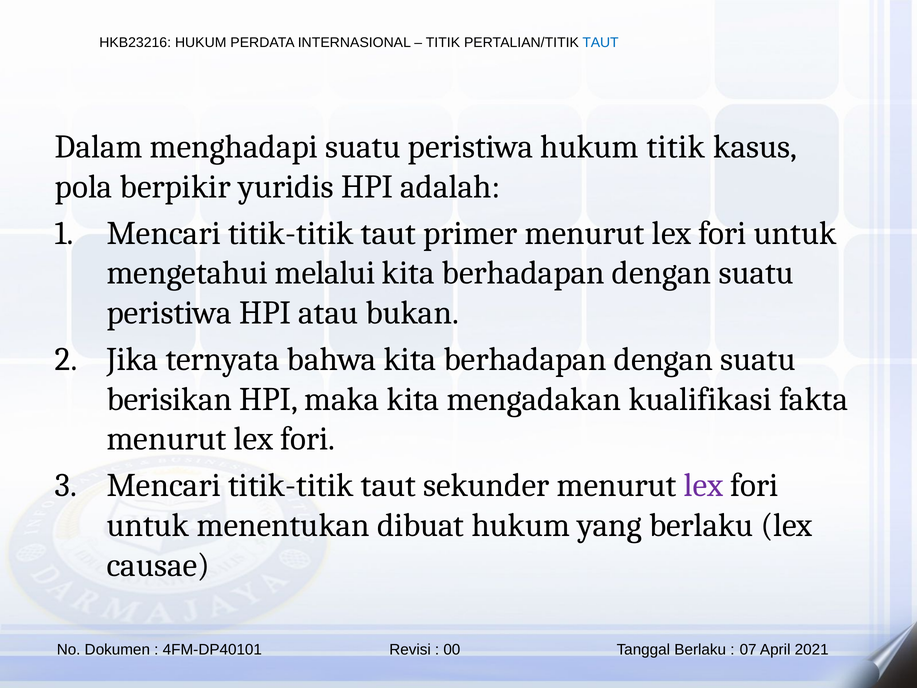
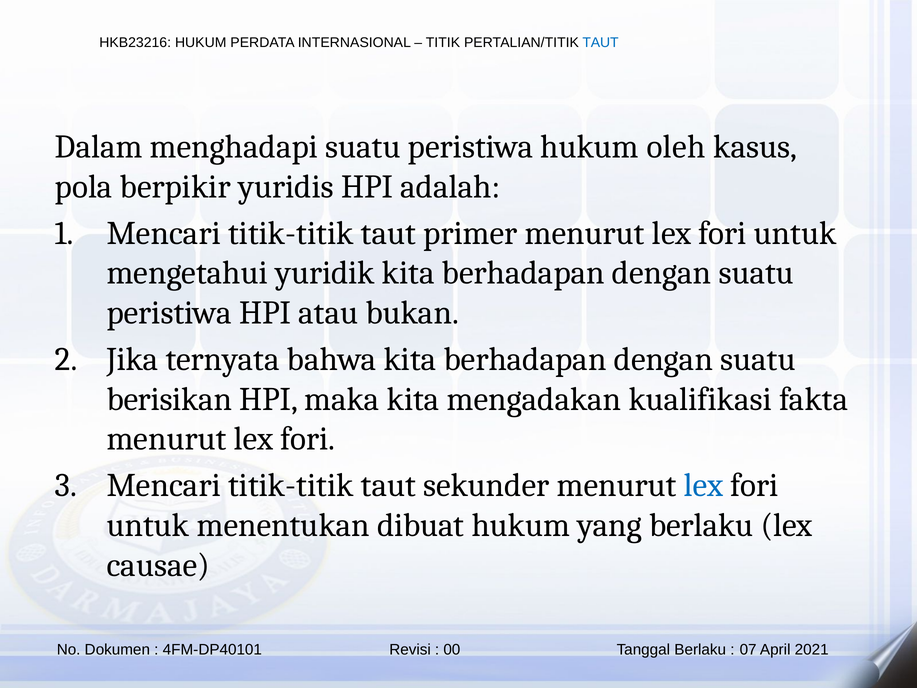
hukum titik: titik -> oleh
melalui: melalui -> yuridik
lex at (704, 485) colour: purple -> blue
